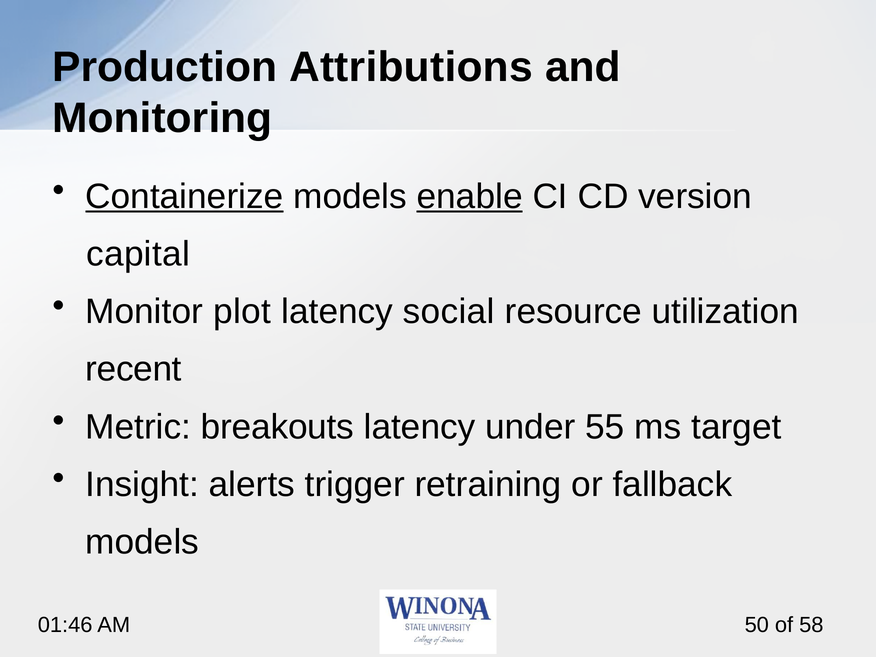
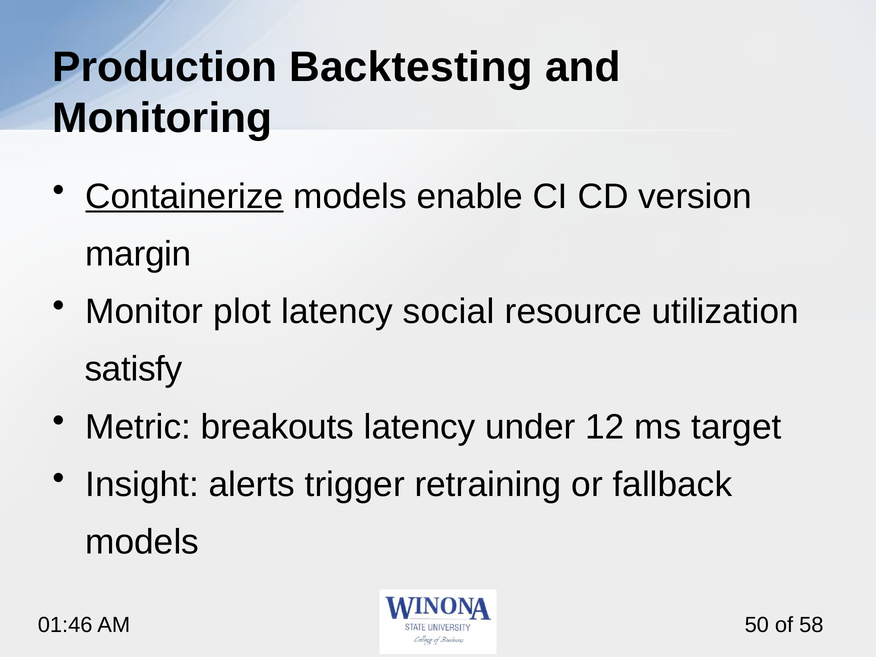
Attributions: Attributions -> Backtesting
enable underline: present -> none
capital: capital -> margin
recent: recent -> satisfy
55: 55 -> 12
